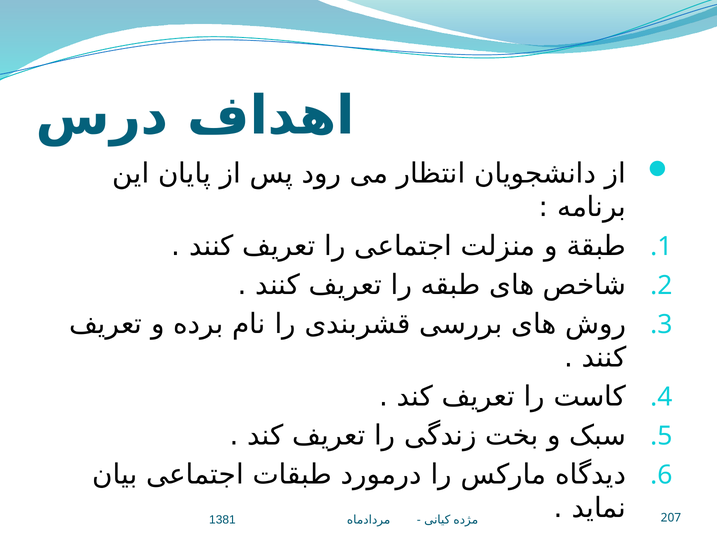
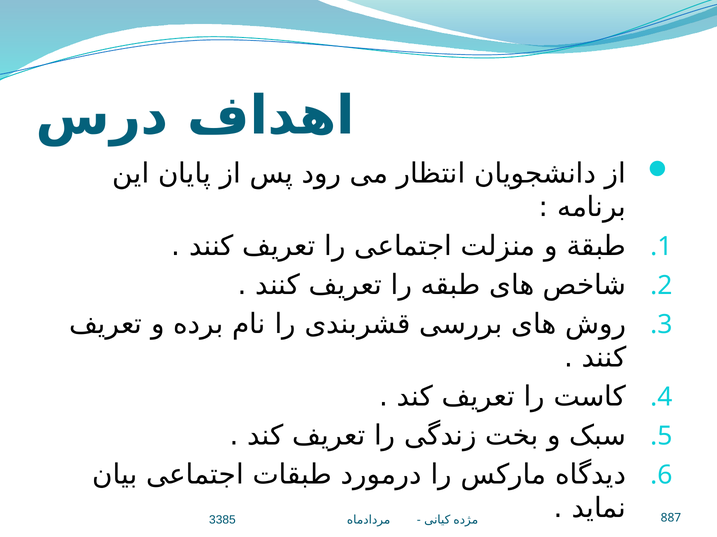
1381: 1381 -> 3385
207: 207 -> 887
